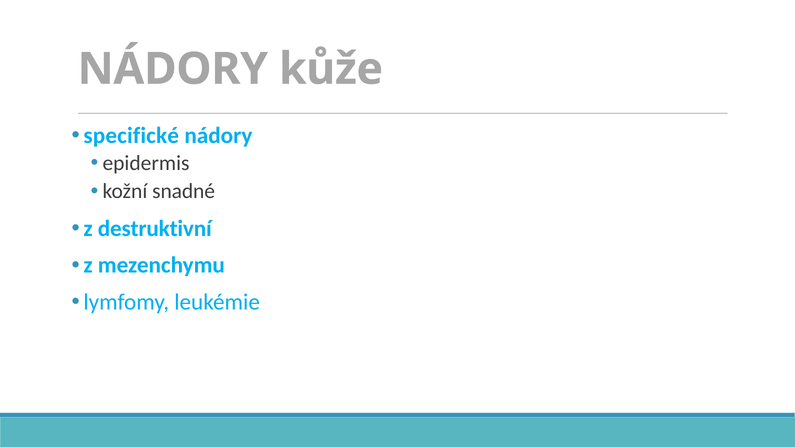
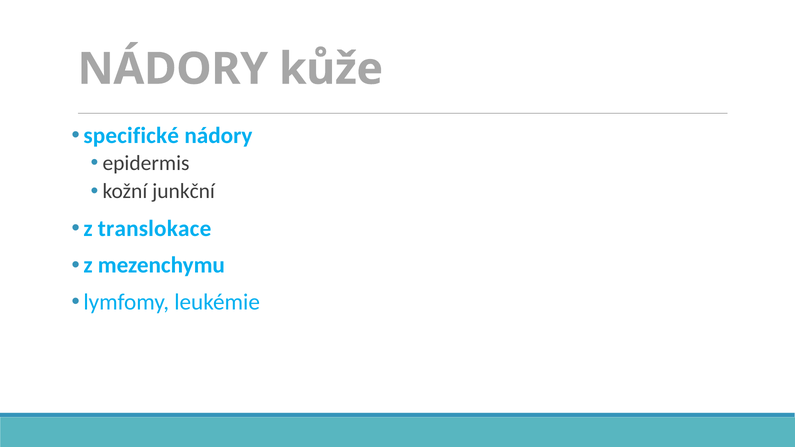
snadné: snadné -> junkční
destruktivní: destruktivní -> translokace
